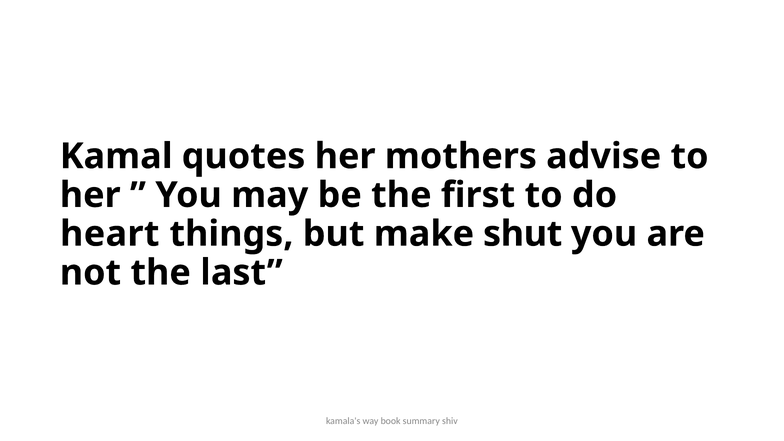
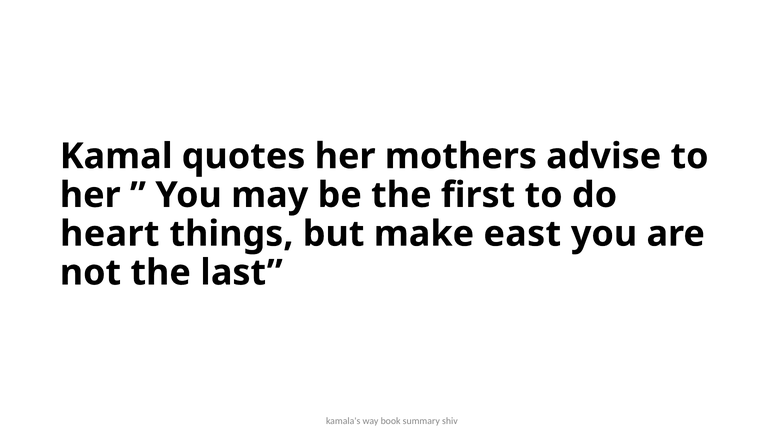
shut: shut -> east
